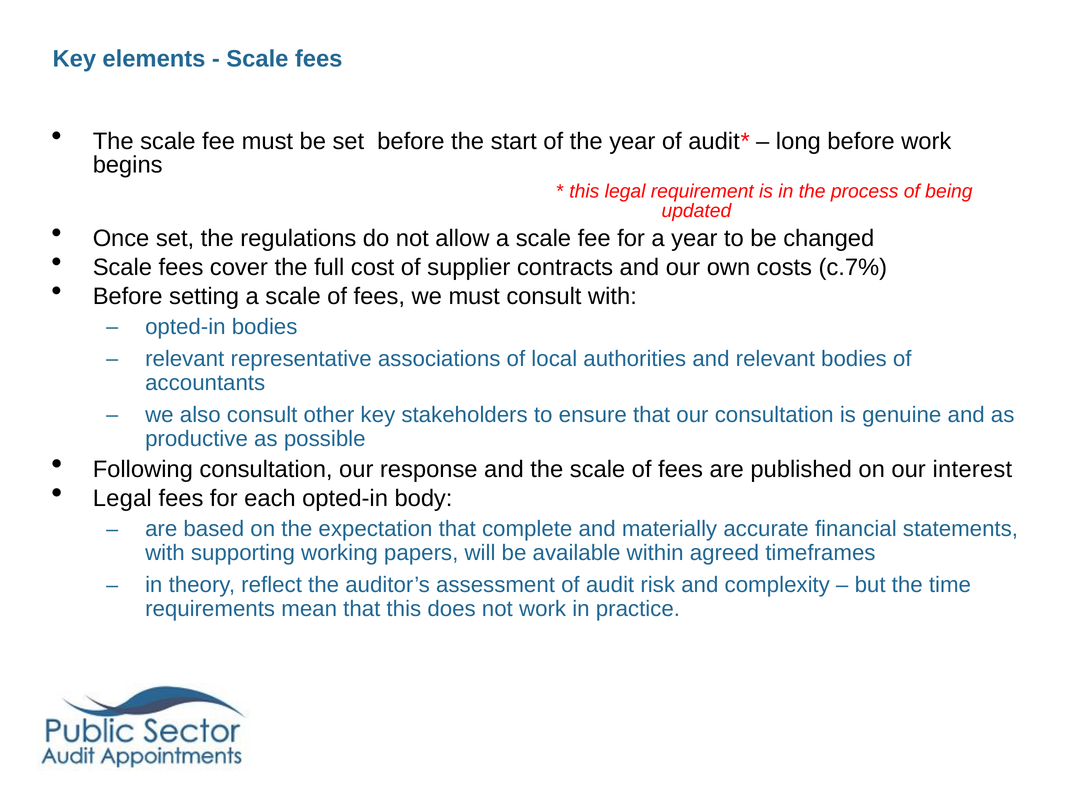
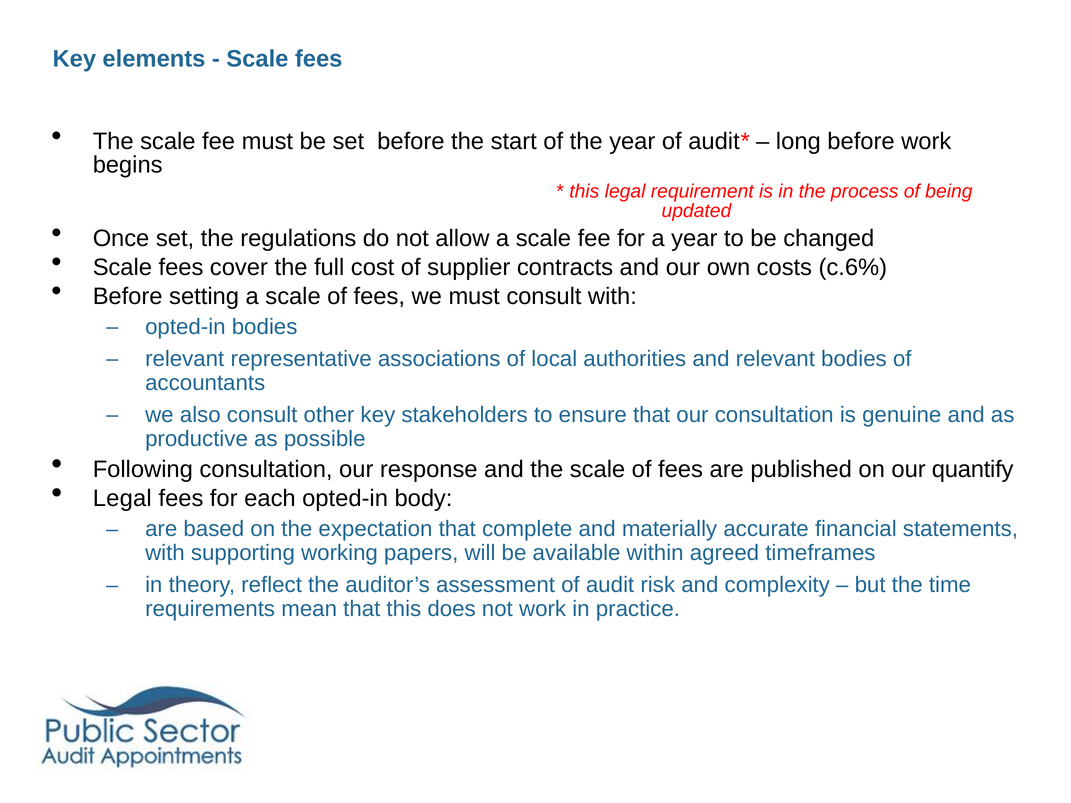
c.7%: c.7% -> c.6%
interest: interest -> quantify
